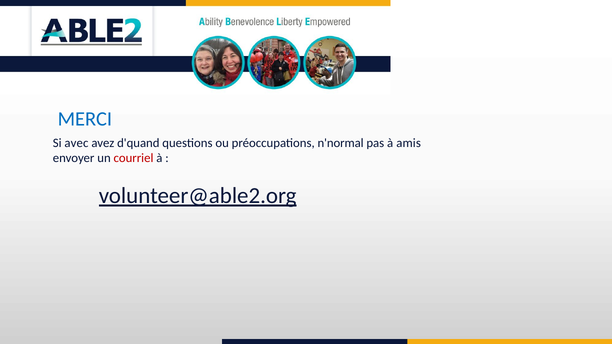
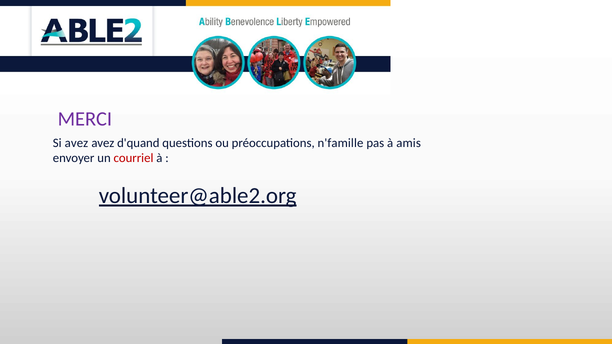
MERCI colour: blue -> purple
Si avec: avec -> avez
n'normal: n'normal -> n'famille
